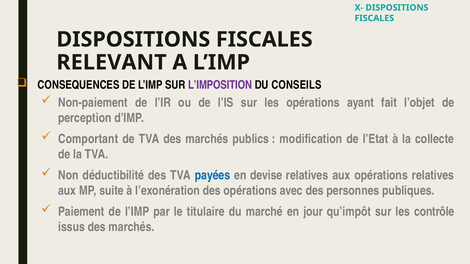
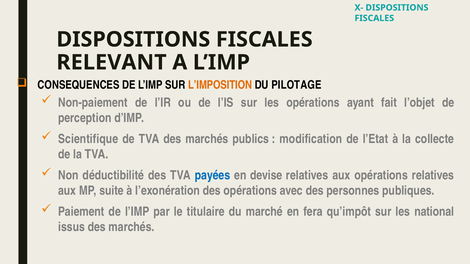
L’IMPOSITION colour: purple -> orange
CONSEILS: CONSEILS -> PILOTAGE
Comportant: Comportant -> Scientifique
jour: jour -> fera
contrôle: contrôle -> national
